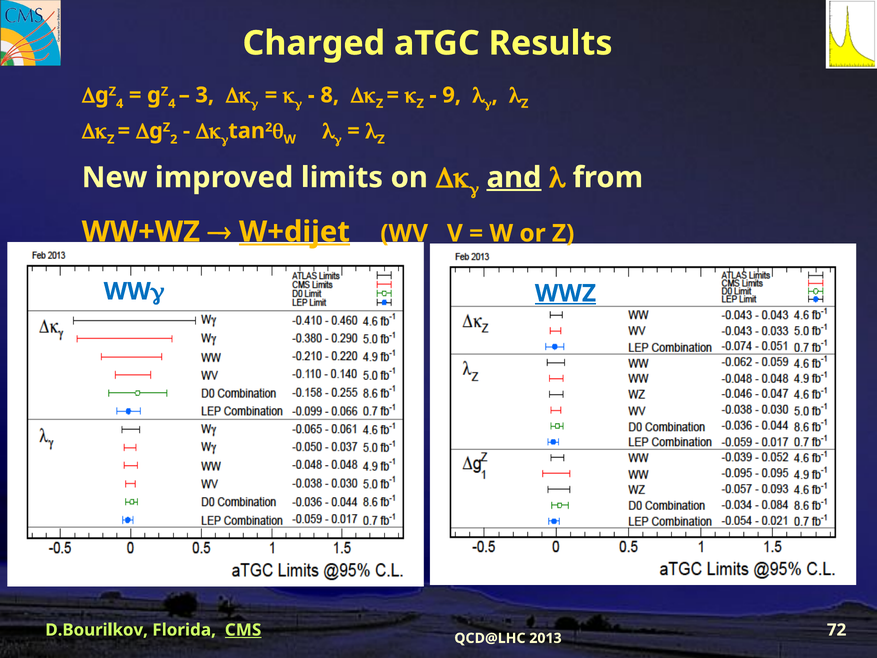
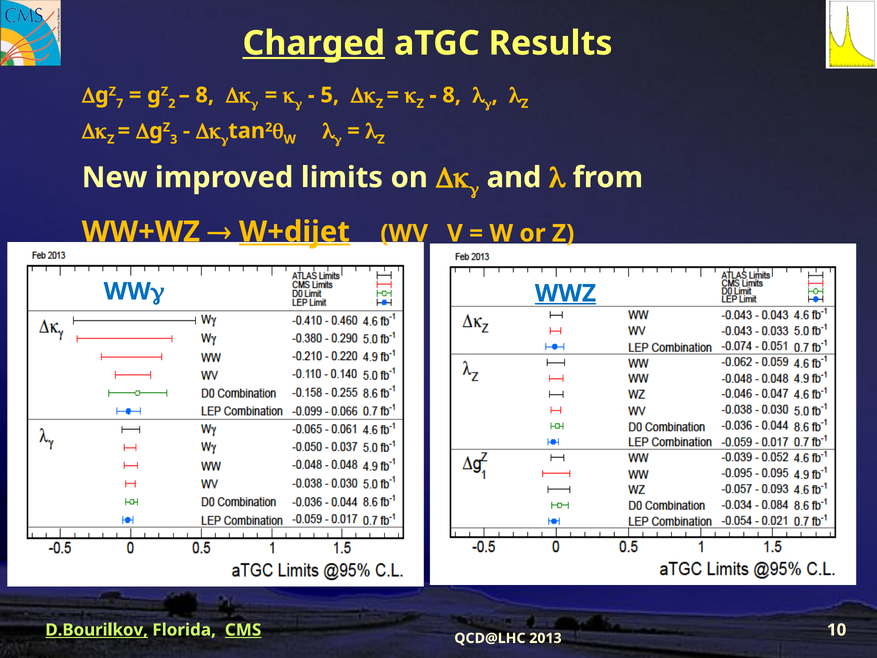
Charged underline: none -> present
4 at (120, 104): 4 -> 7
4 at (172, 104): 4 -> 2
3 at (205, 95): 3 -> 8
8: 8 -> 5
9 at (452, 95): 9 -> 8
2: 2 -> 3
and underline: present -> none
D.Bourilkov underline: none -> present
72: 72 -> 10
